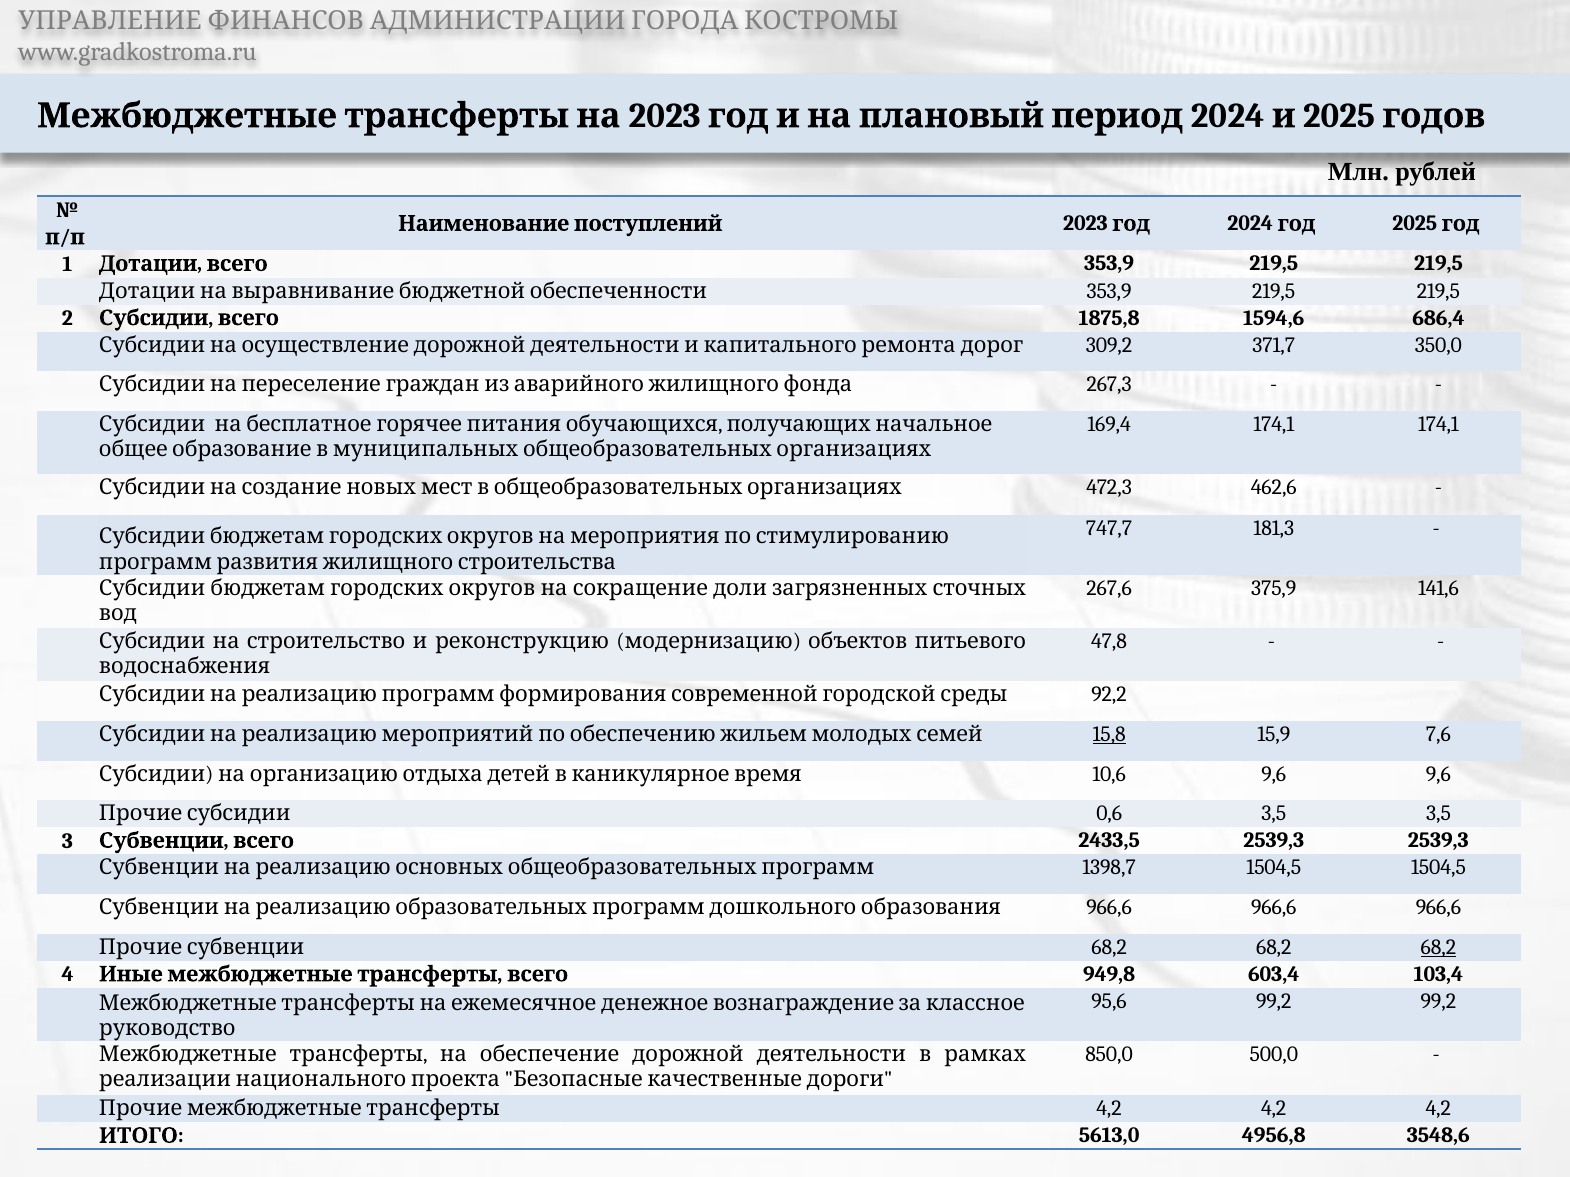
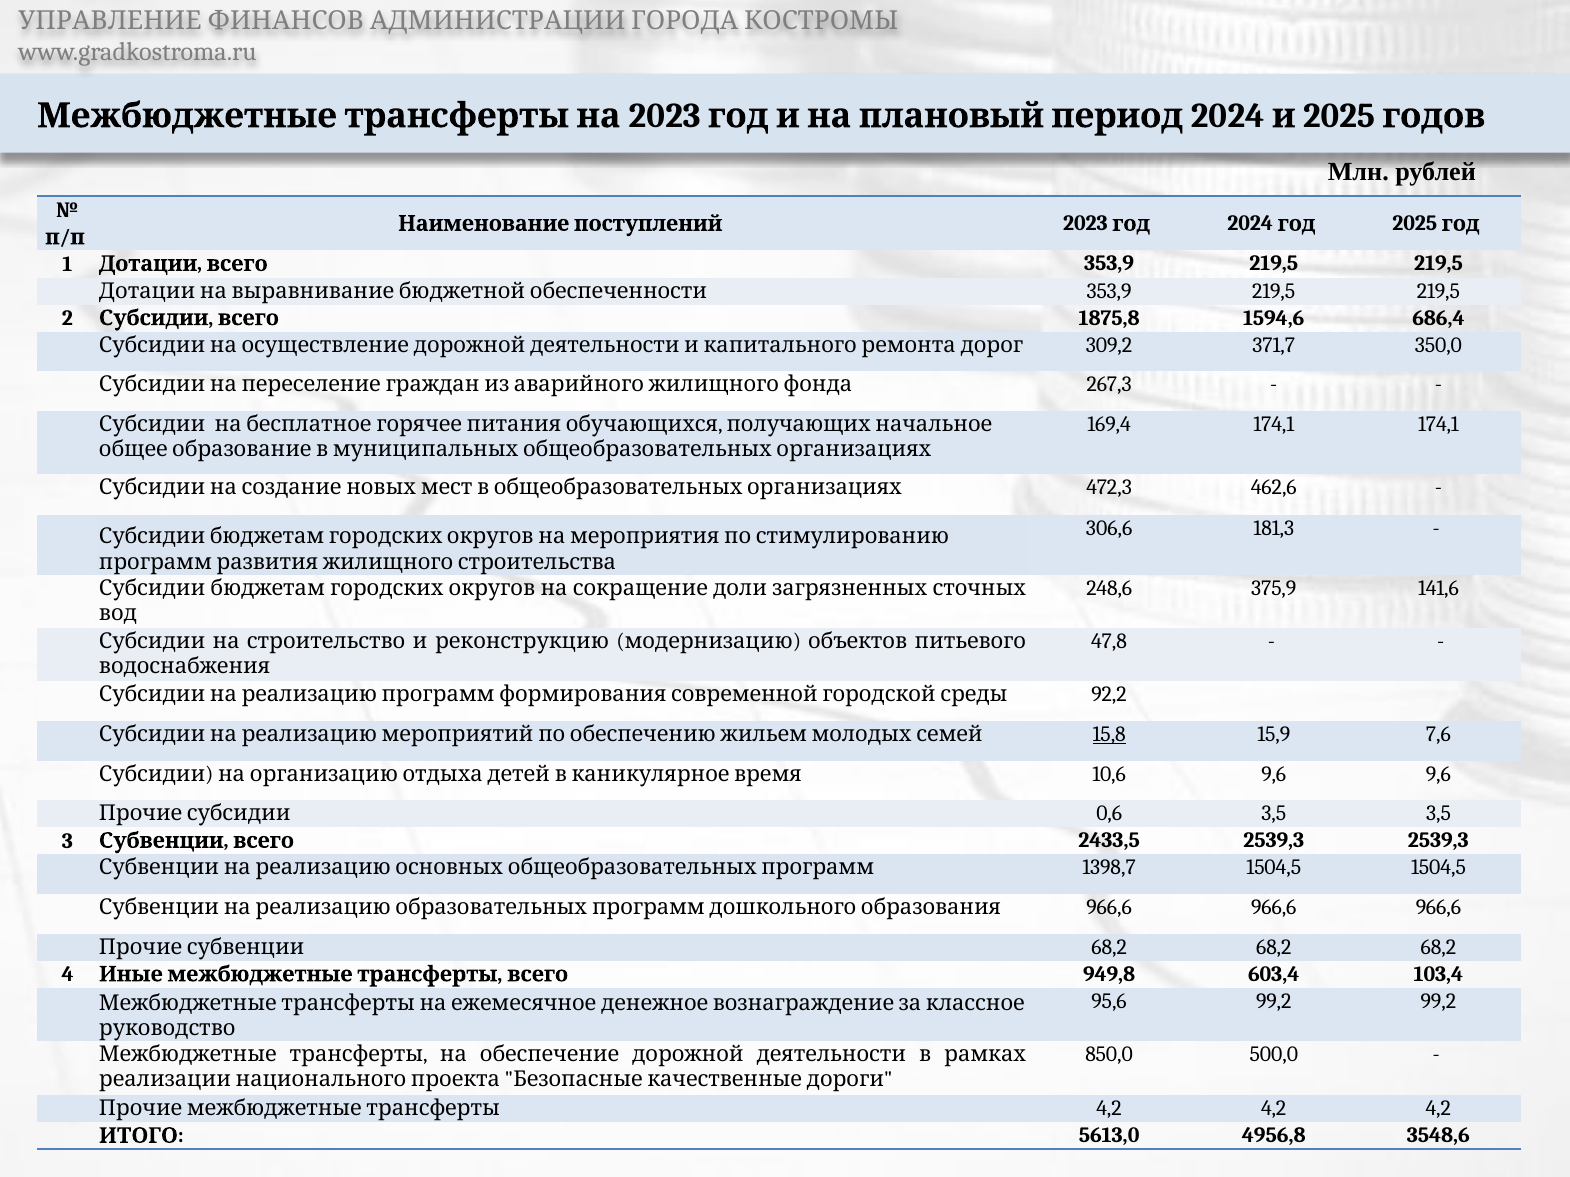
747,7: 747,7 -> 306,6
267,6: 267,6 -> 248,6
68,2 at (1438, 947) underline: present -> none
